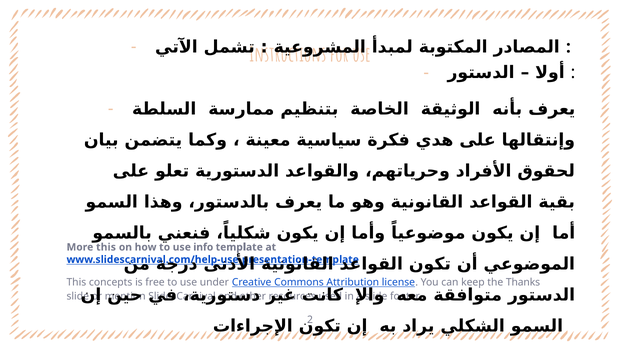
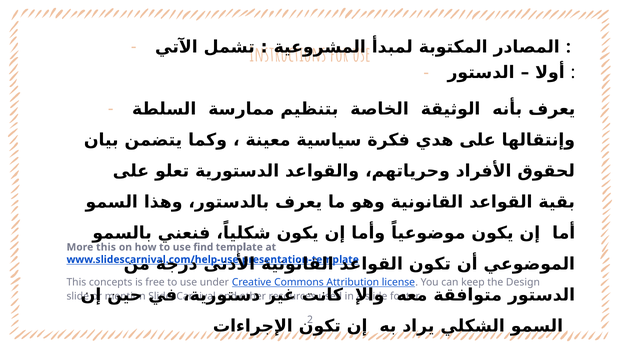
info: info -> find
Thanks: Thanks -> Design
